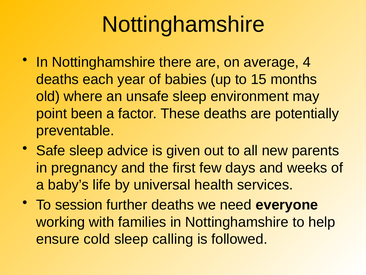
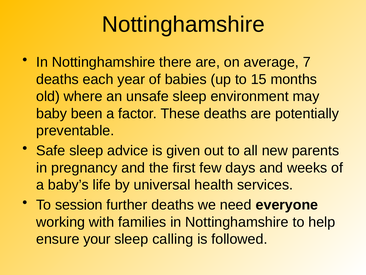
4: 4 -> 7
point: point -> baby
cold: cold -> your
